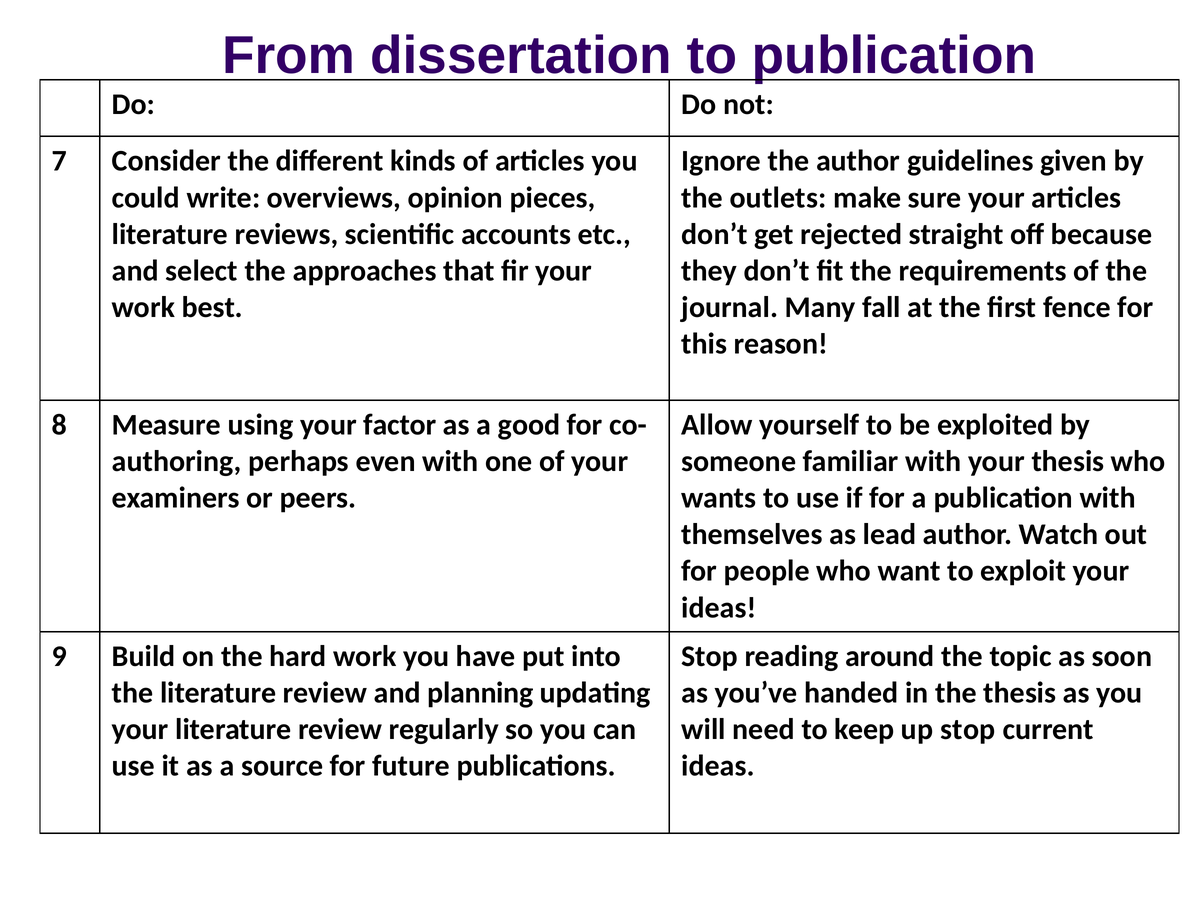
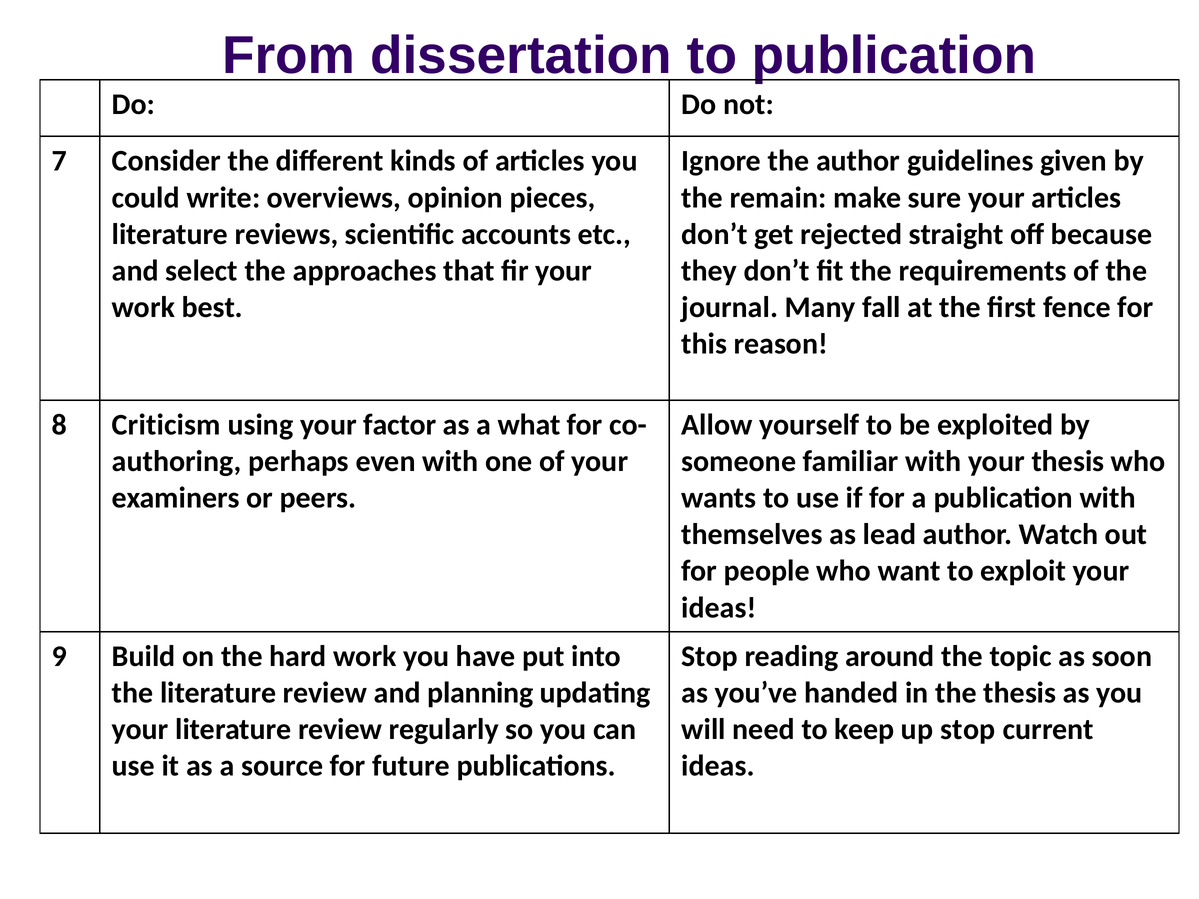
outlets: outlets -> remain
Measure: Measure -> Criticism
good: good -> what
